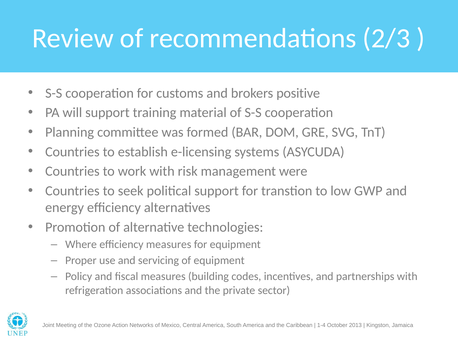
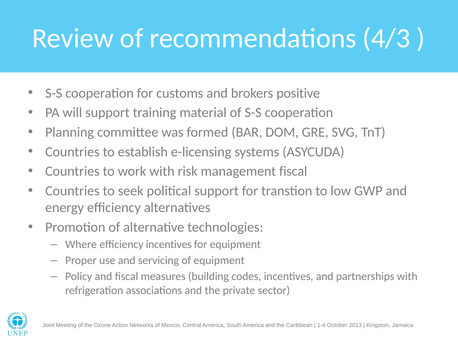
2/3: 2/3 -> 4/3
management were: were -> fiscal
efficiency measures: measures -> incentives
